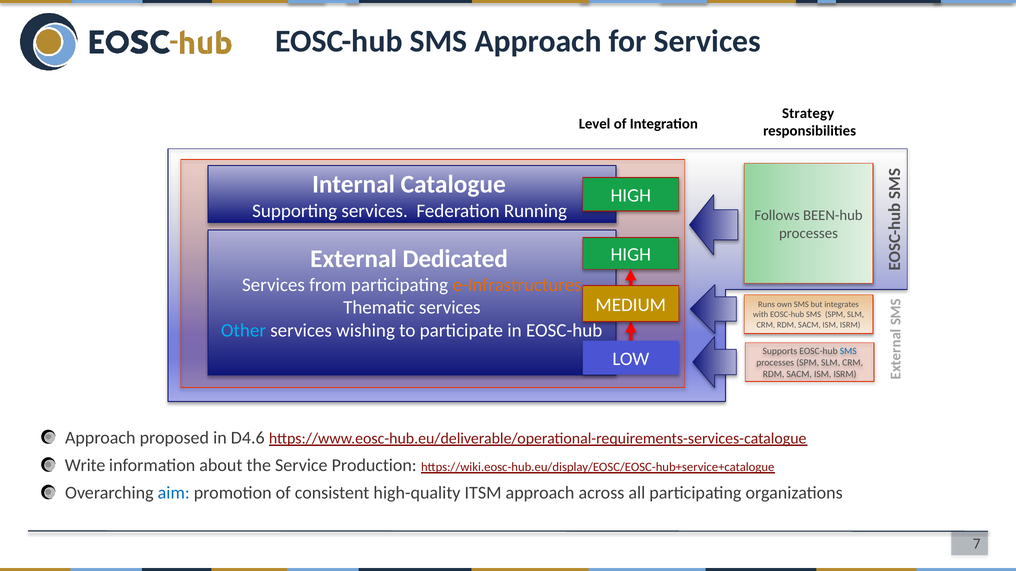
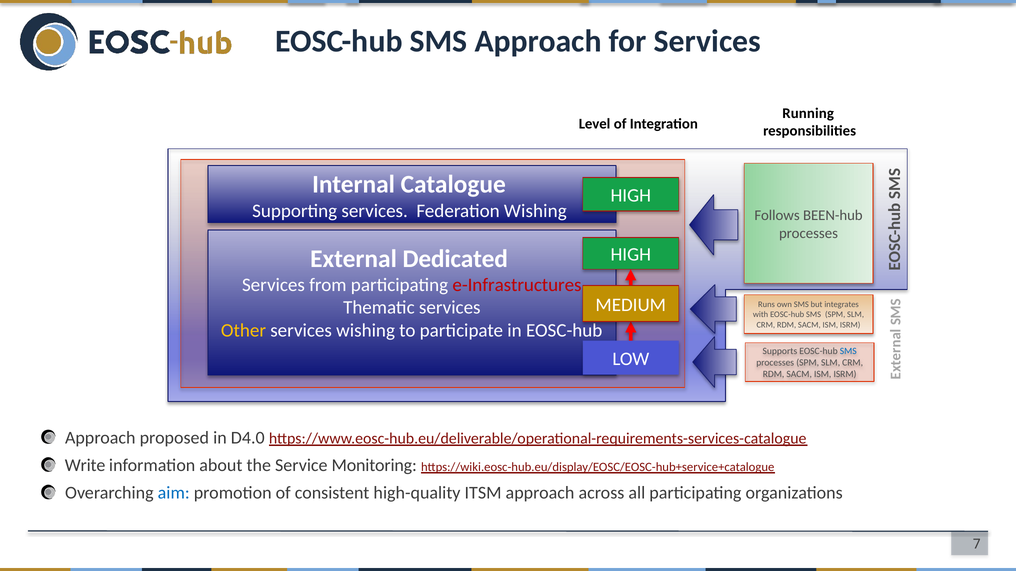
Strategy: Strategy -> Running
Federation Running: Running -> Wishing
e-Infrastructures colour: orange -> red
Other colour: light blue -> yellow
D4.6: D4.6 -> D4.0
Production: Production -> Monitoring
